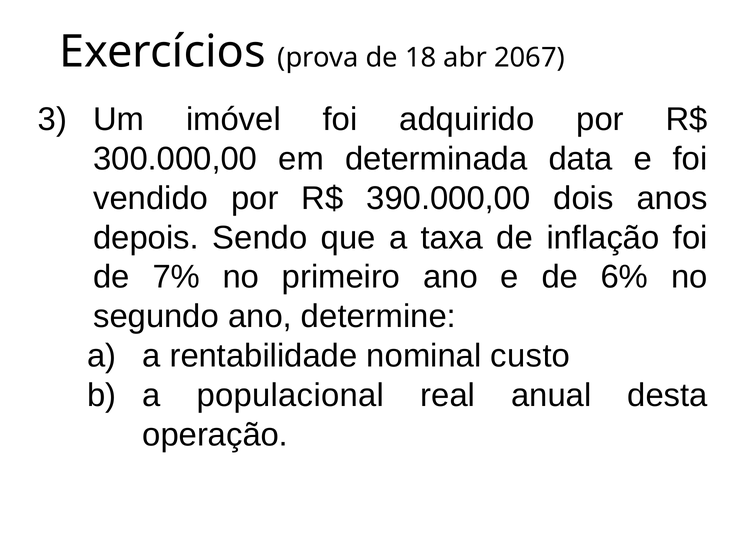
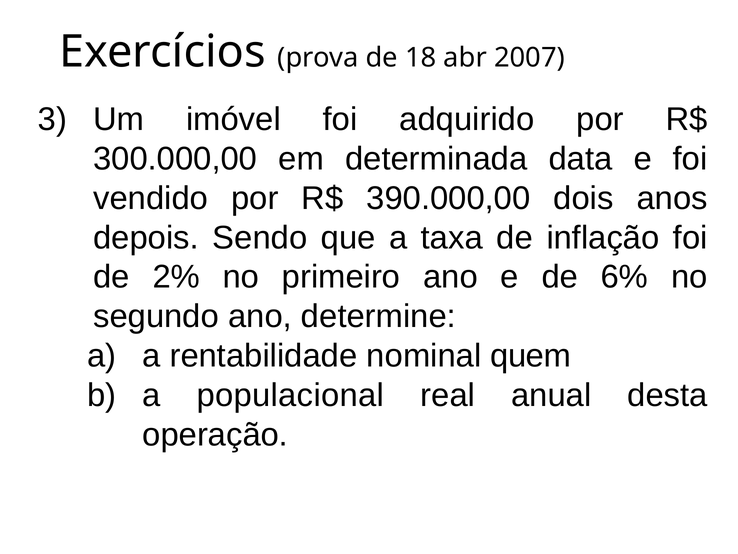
2067: 2067 -> 2007
7%: 7% -> 2%
custo: custo -> quem
